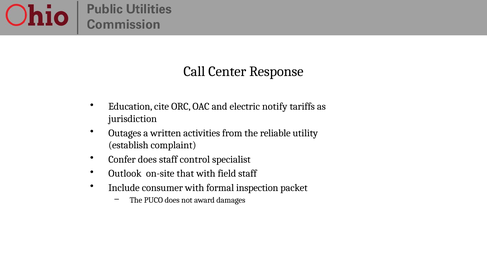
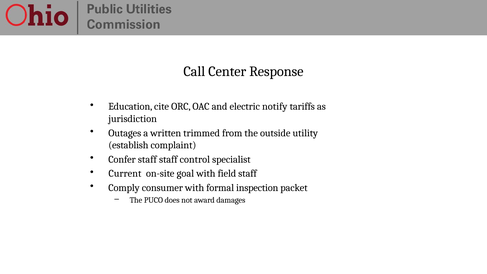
activities: activities -> trimmed
reliable: reliable -> outside
Confer does: does -> staff
Outlook: Outlook -> Current
that: that -> goal
Include: Include -> Comply
